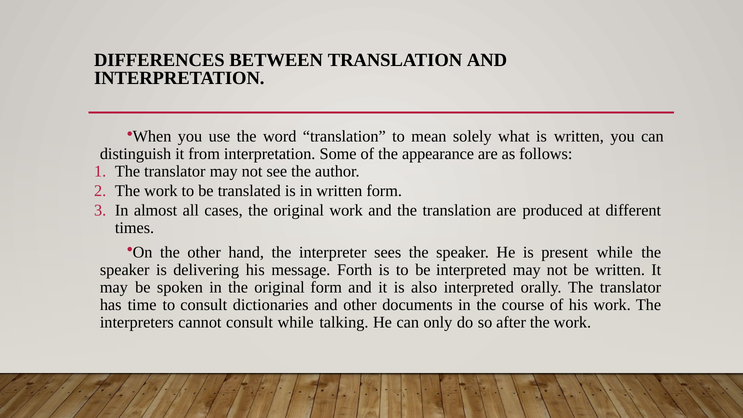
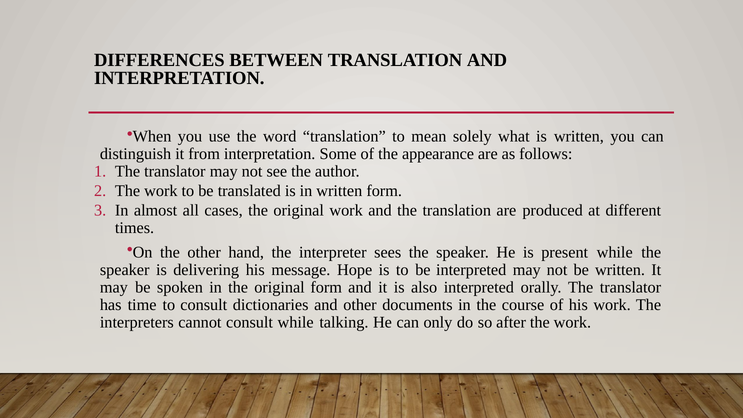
Forth: Forth -> Hope
